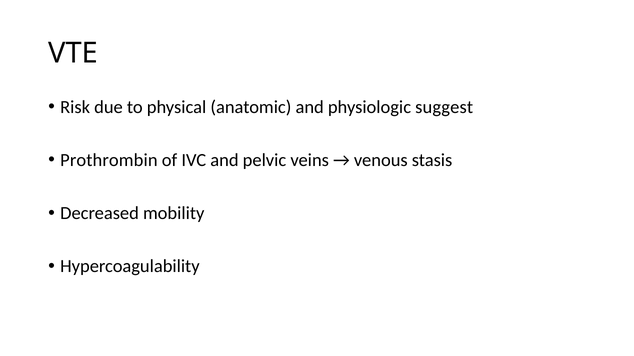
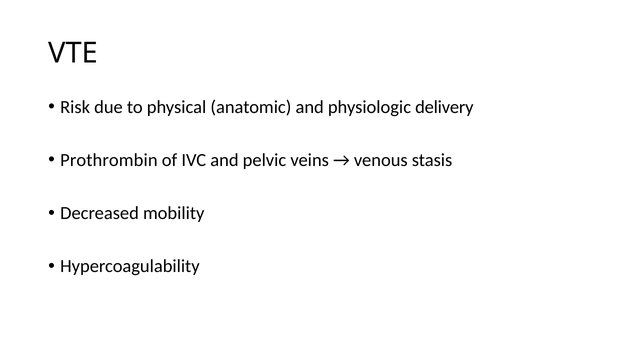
suggest: suggest -> delivery
